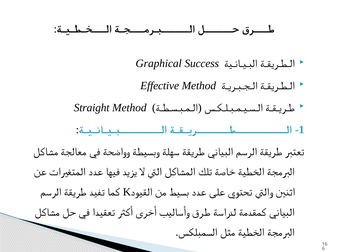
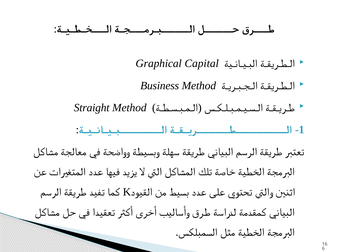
Success: Success -> Capital
Effective: Effective -> Business
